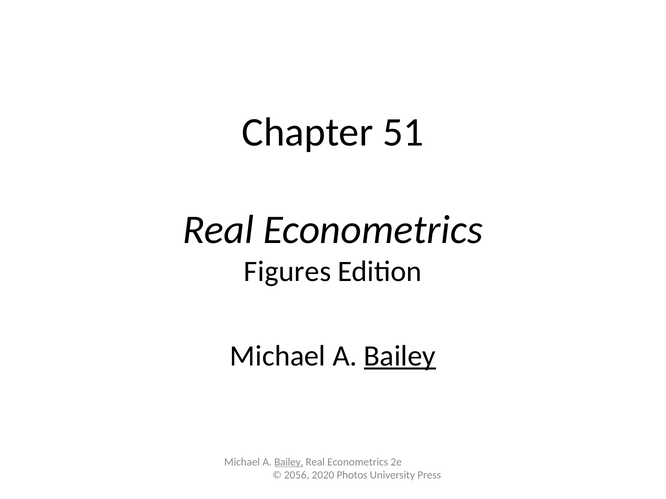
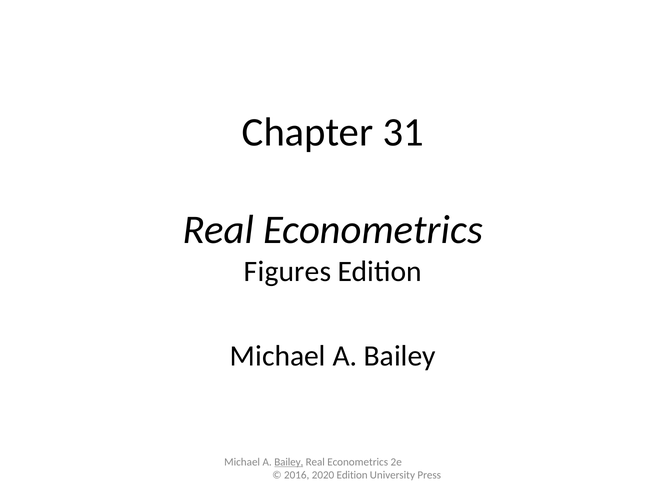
51: 51 -> 31
Bailey at (400, 356) underline: present -> none
2056: 2056 -> 2016
2020 Photos: Photos -> Edition
